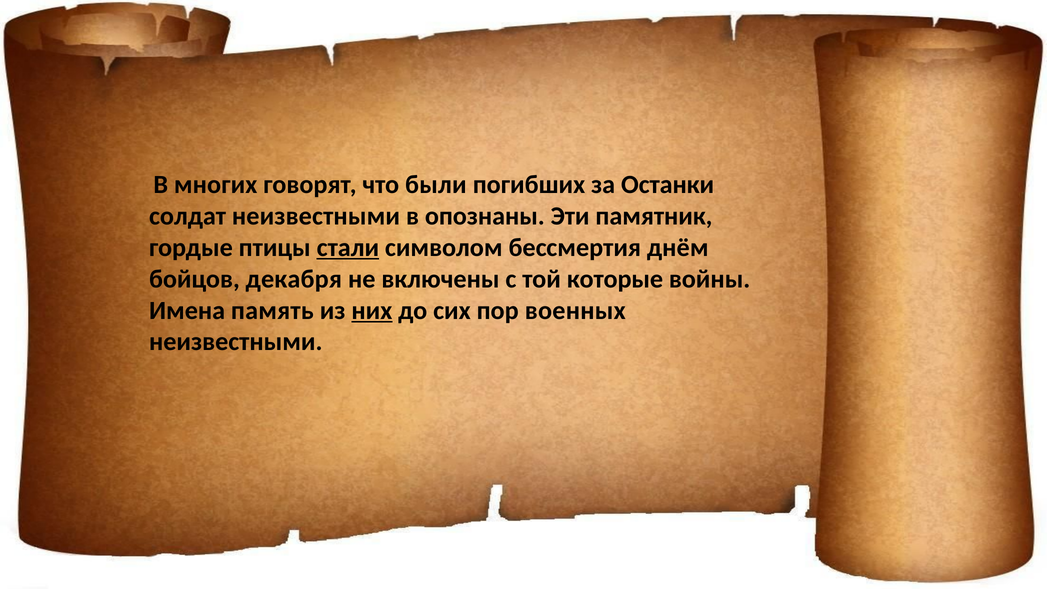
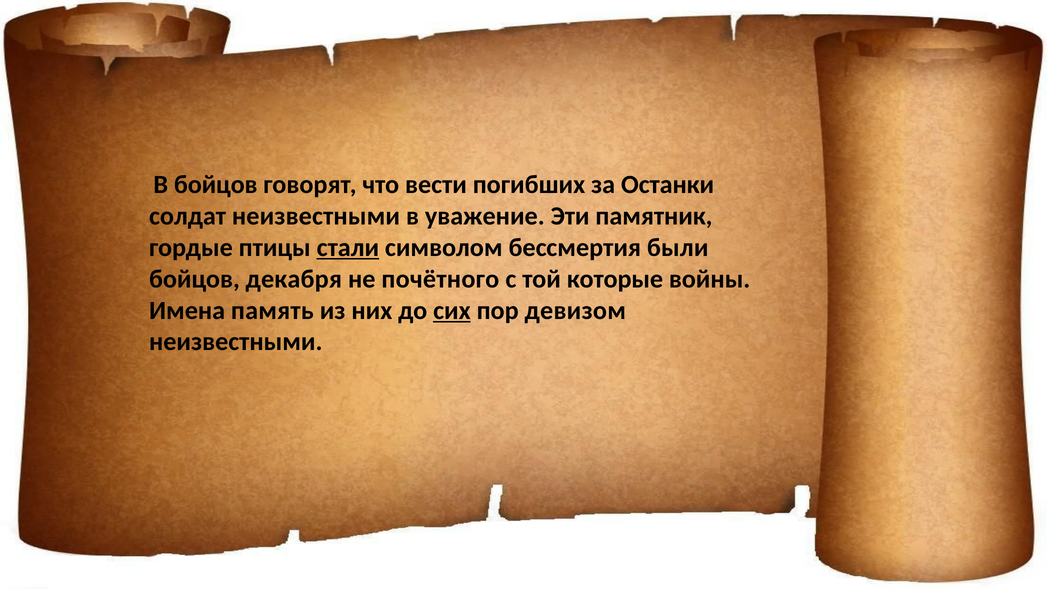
В многих: многих -> бойцов
были: были -> вести
опознаны: опознаны -> уважение
днём: днём -> были
включены: включены -> почётного
них underline: present -> none
сих underline: none -> present
военных: военных -> девизом
